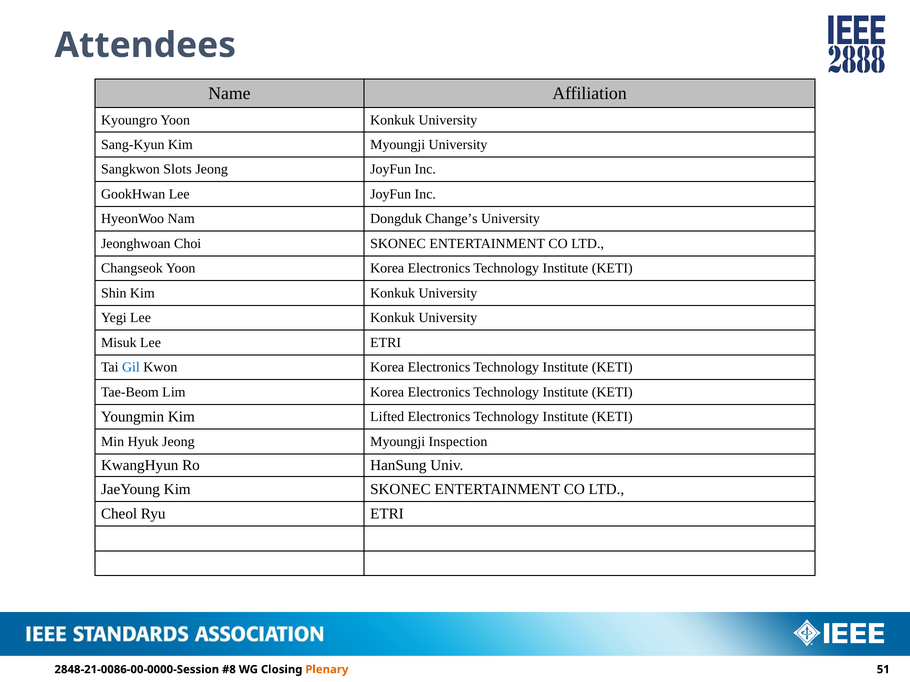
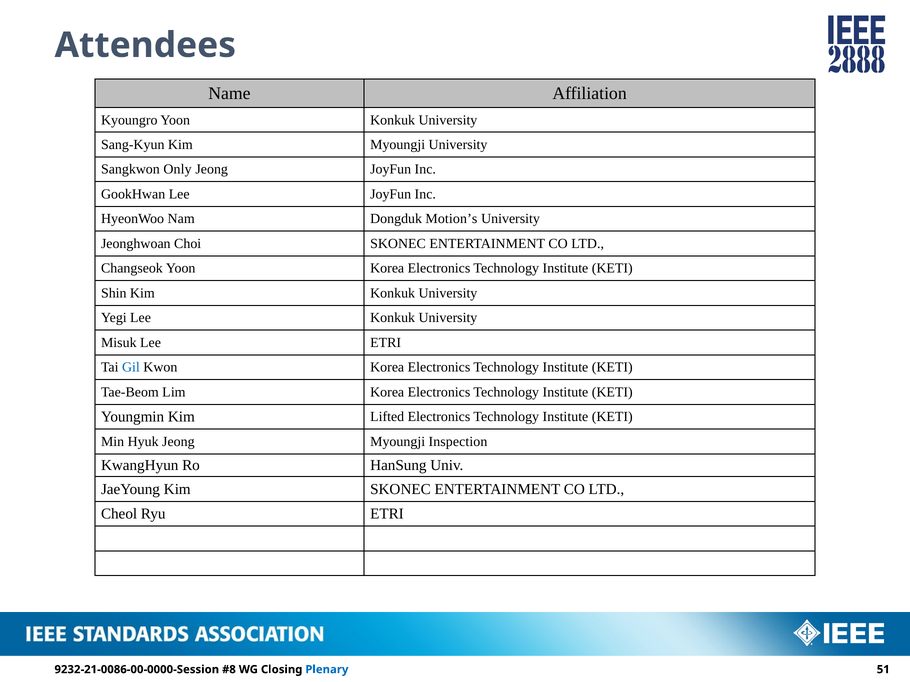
Slots: Slots -> Only
Change’s: Change’s -> Motion’s
2848-21-0086-00-0000-Session: 2848-21-0086-00-0000-Session -> 9232-21-0086-00-0000-Session
Plenary colour: orange -> blue
